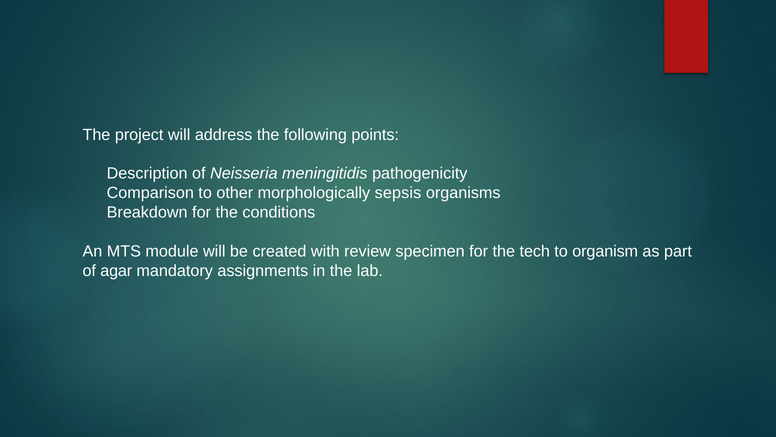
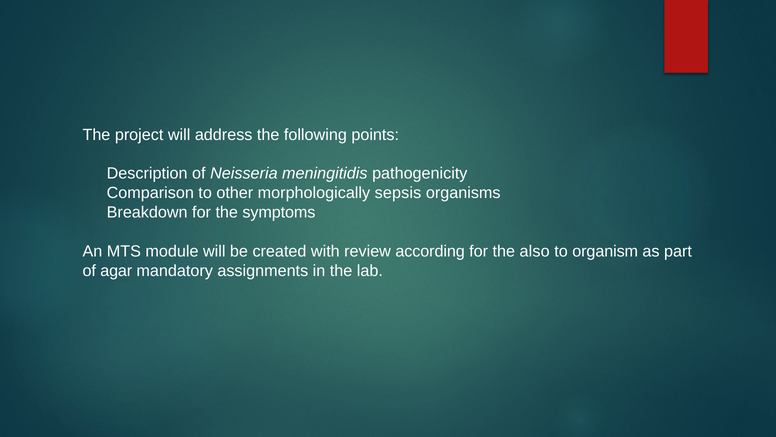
conditions: conditions -> symptoms
specimen: specimen -> according
tech: tech -> also
